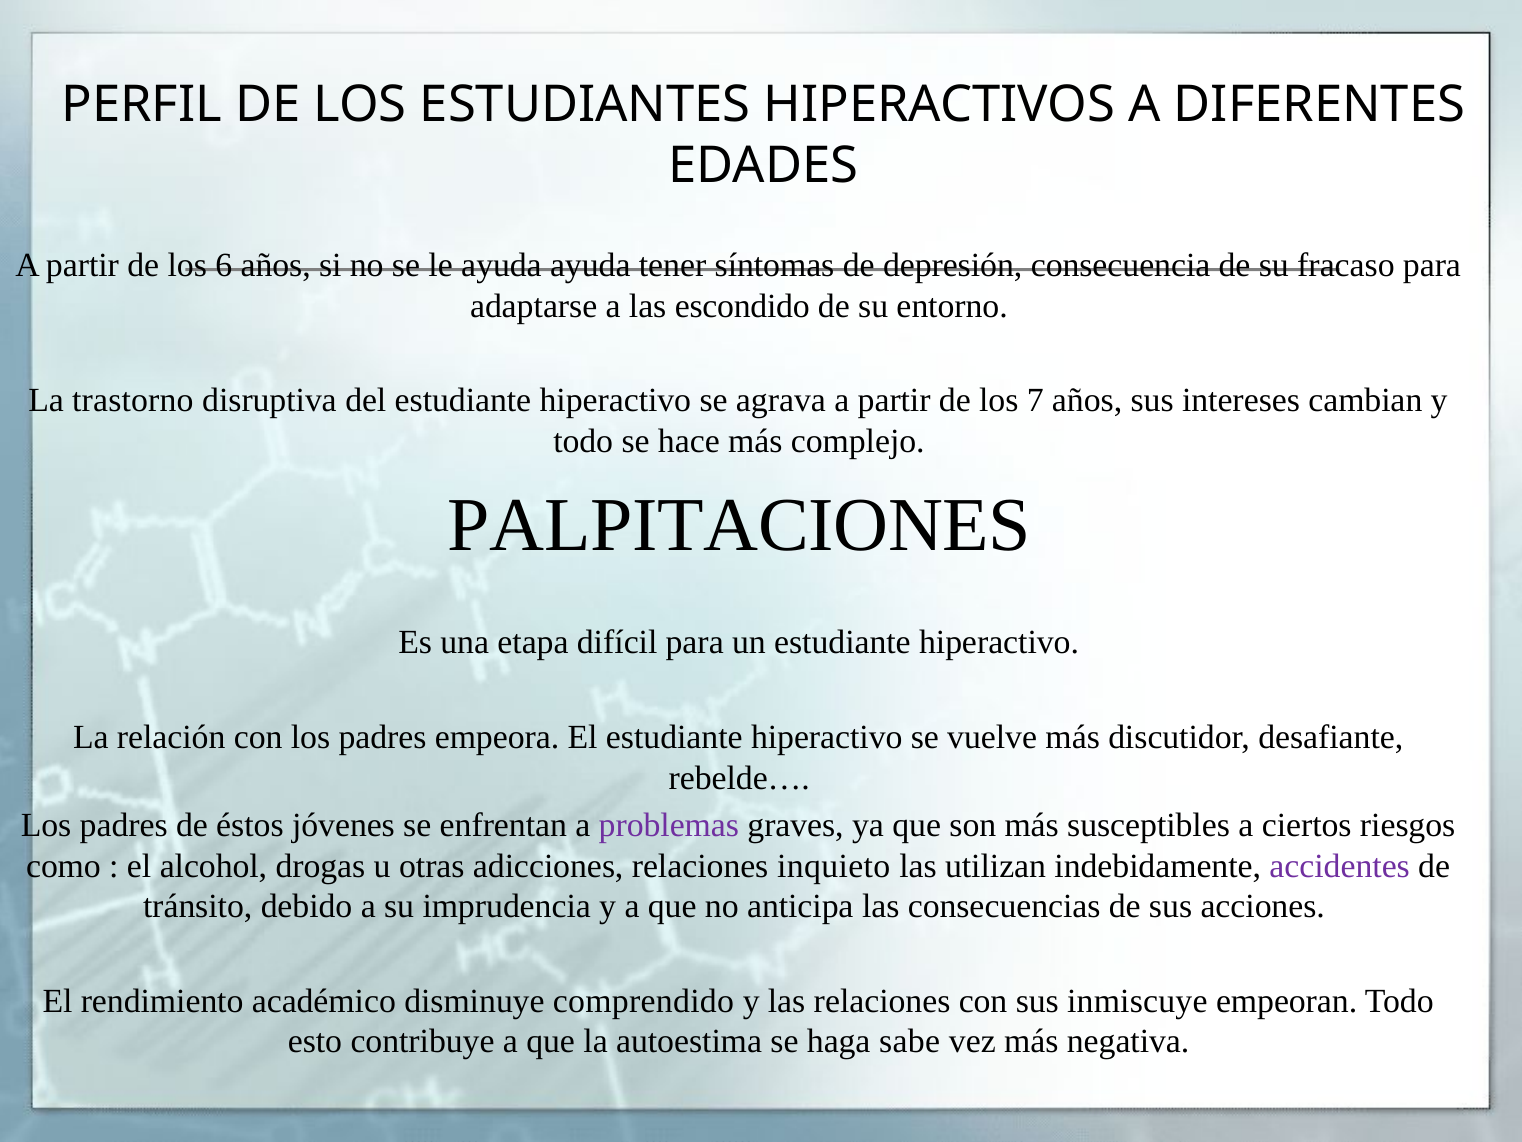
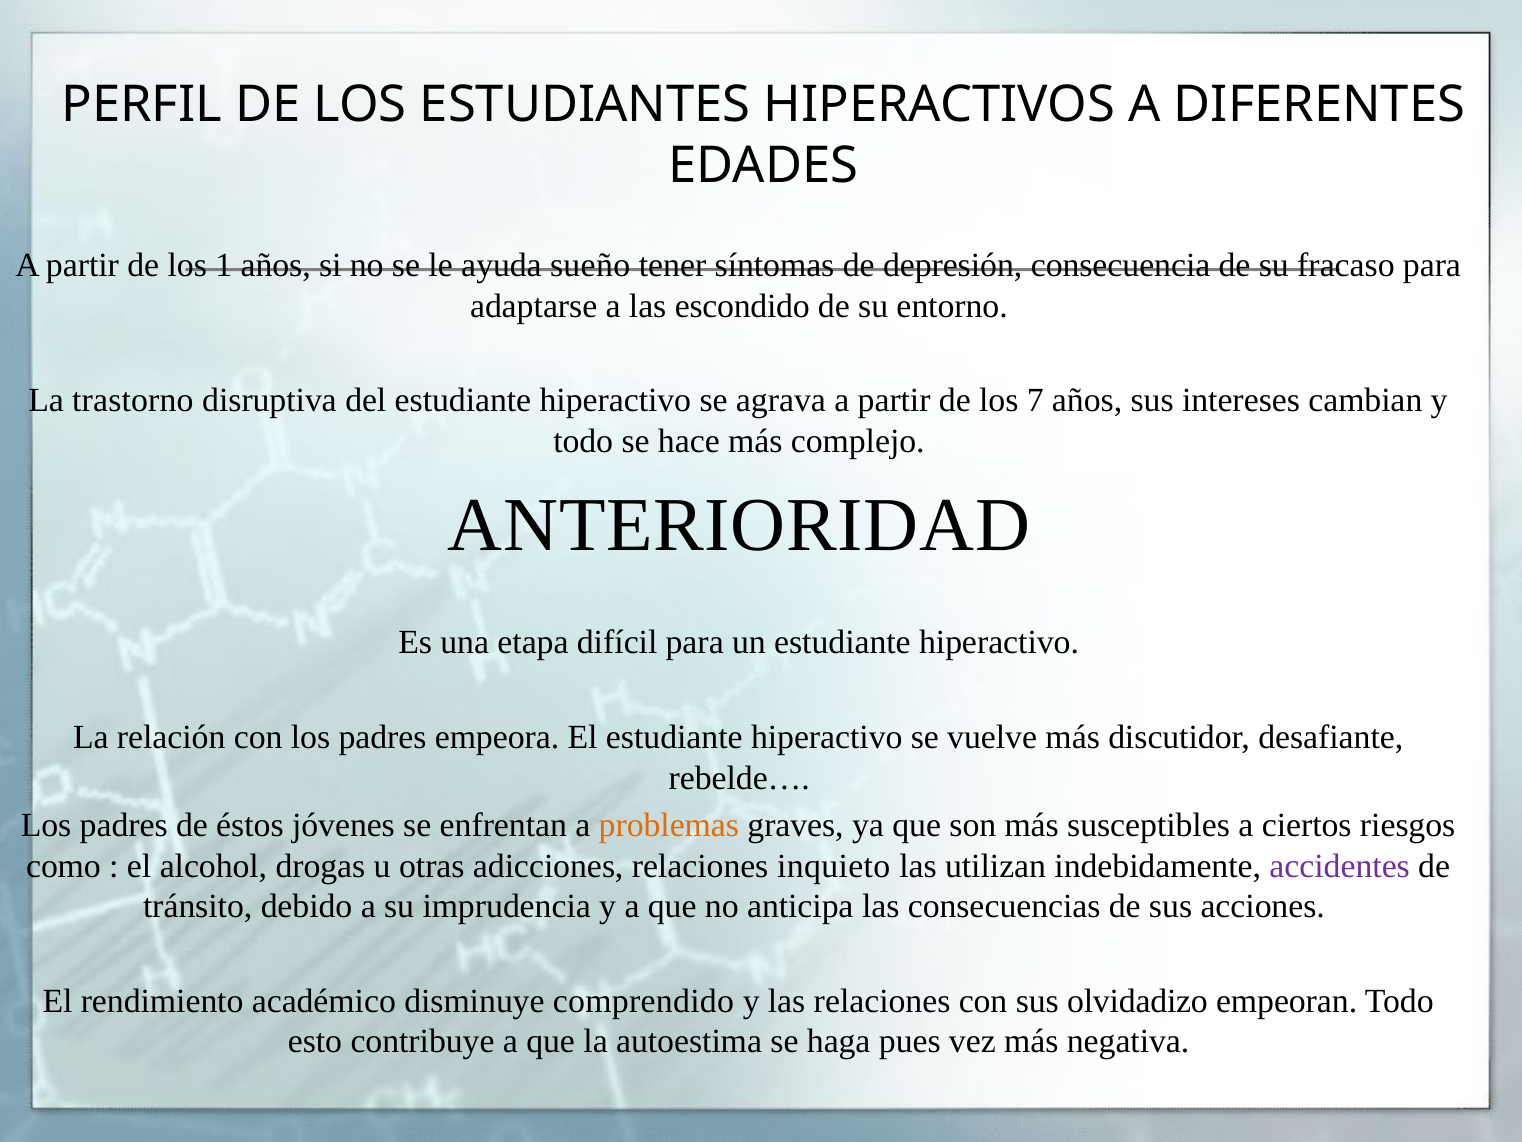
6: 6 -> 1
ayuda ayuda: ayuda -> sueño
PALPITACIONES: PALPITACIONES -> ANTERIORIDAD
problemas colour: purple -> orange
inmiscuye: inmiscuye -> olvidadizo
sabe: sabe -> pues
